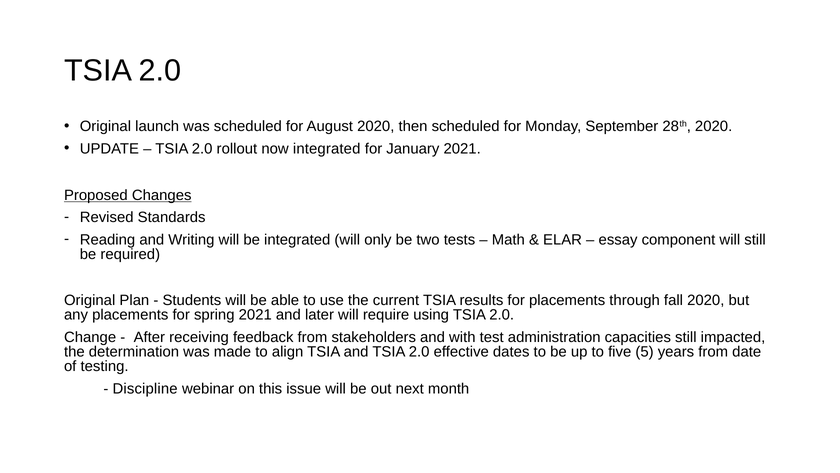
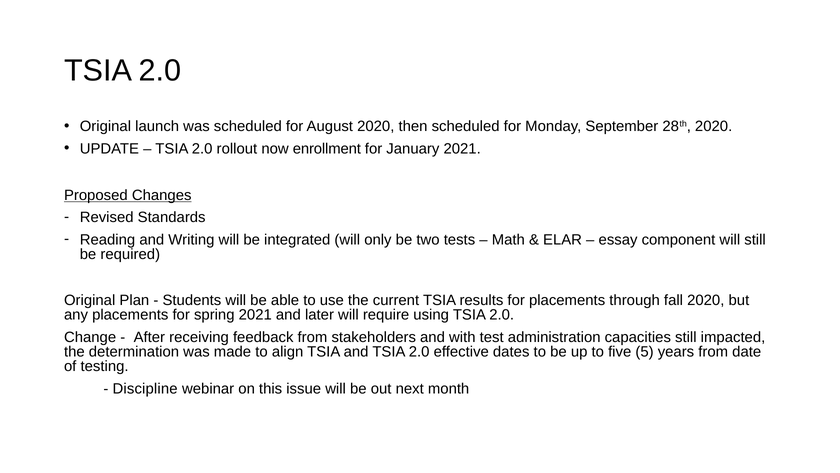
now integrated: integrated -> enrollment
